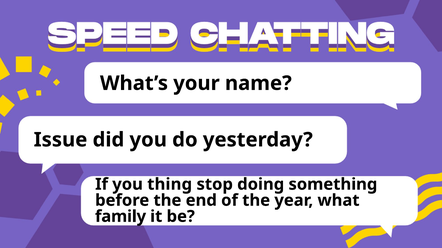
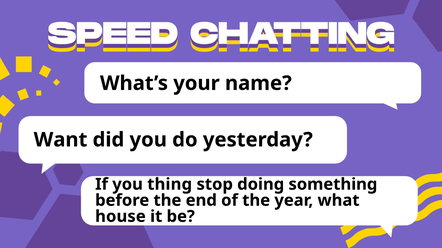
Issue: Issue -> Want
family: family -> house
